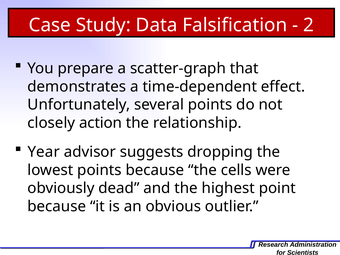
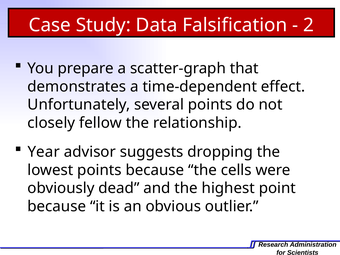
action: action -> fellow
